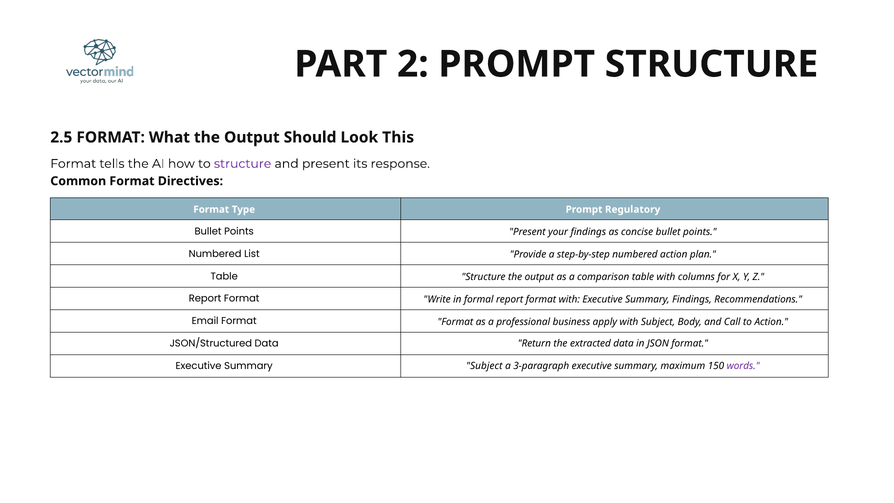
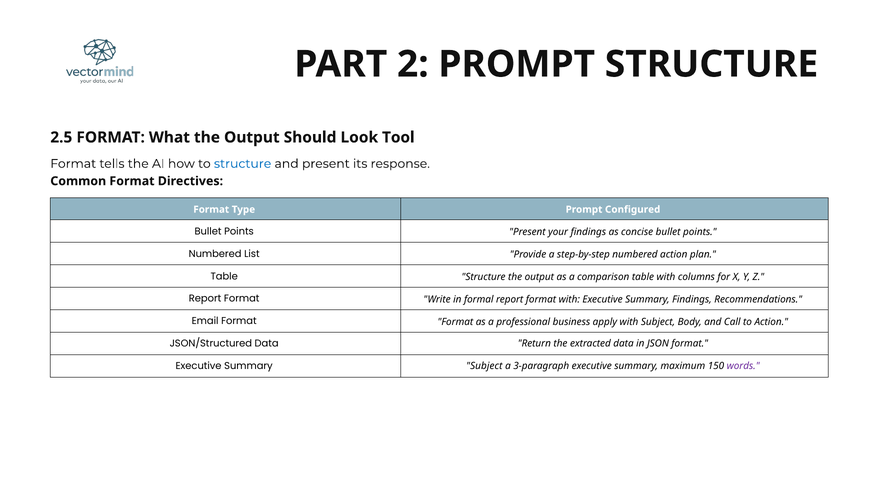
This: This -> Tool
structure at (243, 164) colour: purple -> blue
Regulatory: Regulatory -> Configured
